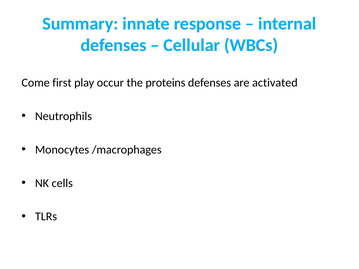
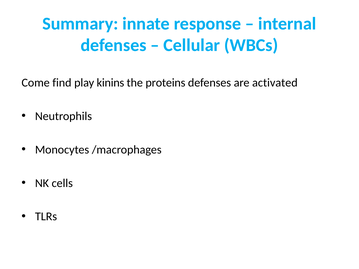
first: first -> find
occur: occur -> kinins
